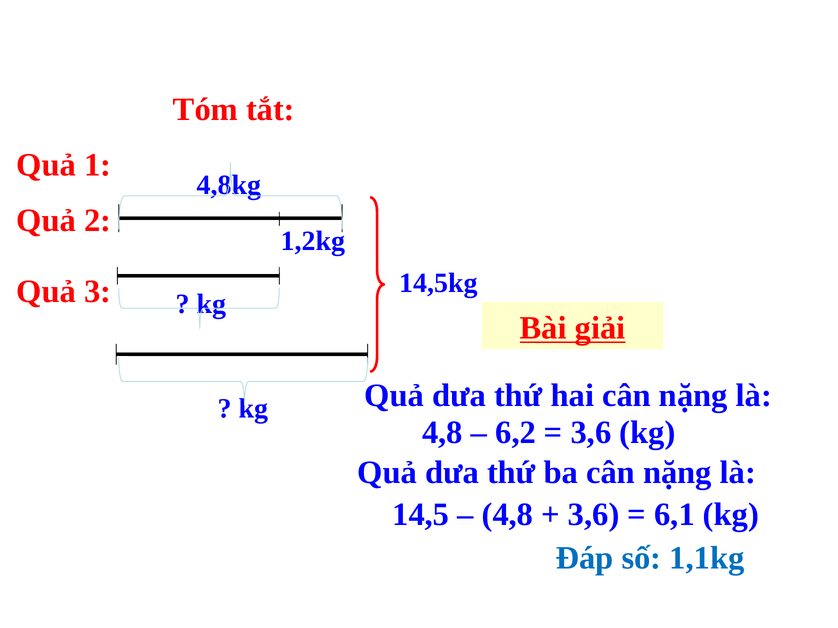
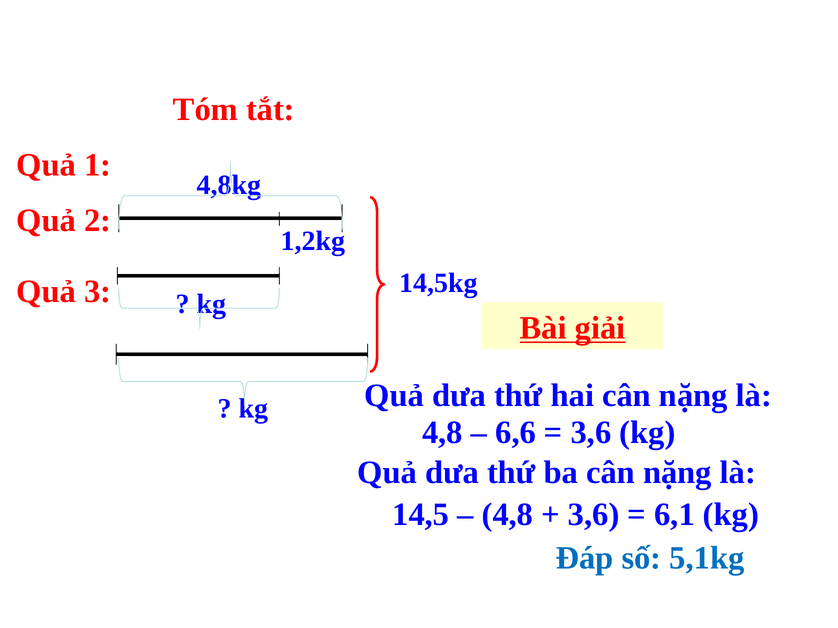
6,2: 6,2 -> 6,6
1,1kg: 1,1kg -> 5,1kg
